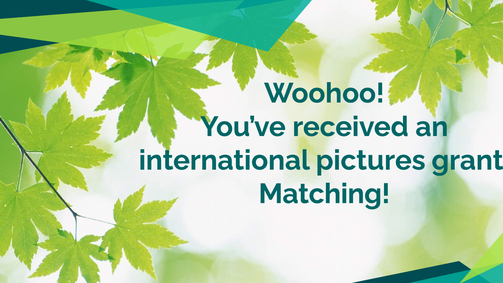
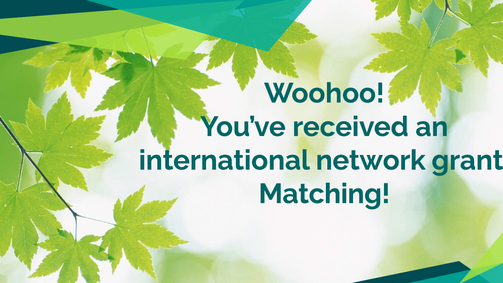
pictures: pictures -> network
